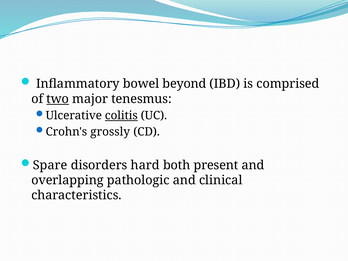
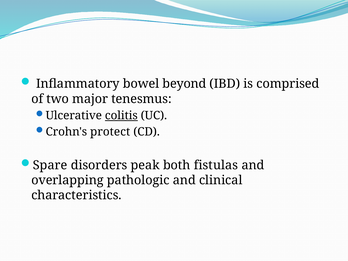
two underline: present -> none
grossly: grossly -> protect
hard: hard -> peak
present: present -> fistulas
